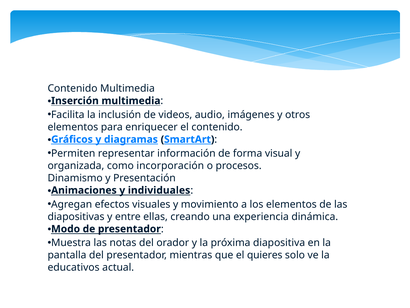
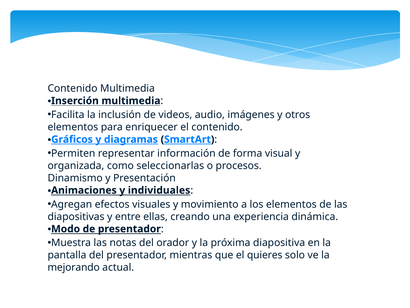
incorporación: incorporación -> seleccionarlas
educativos: educativos -> mejorando
